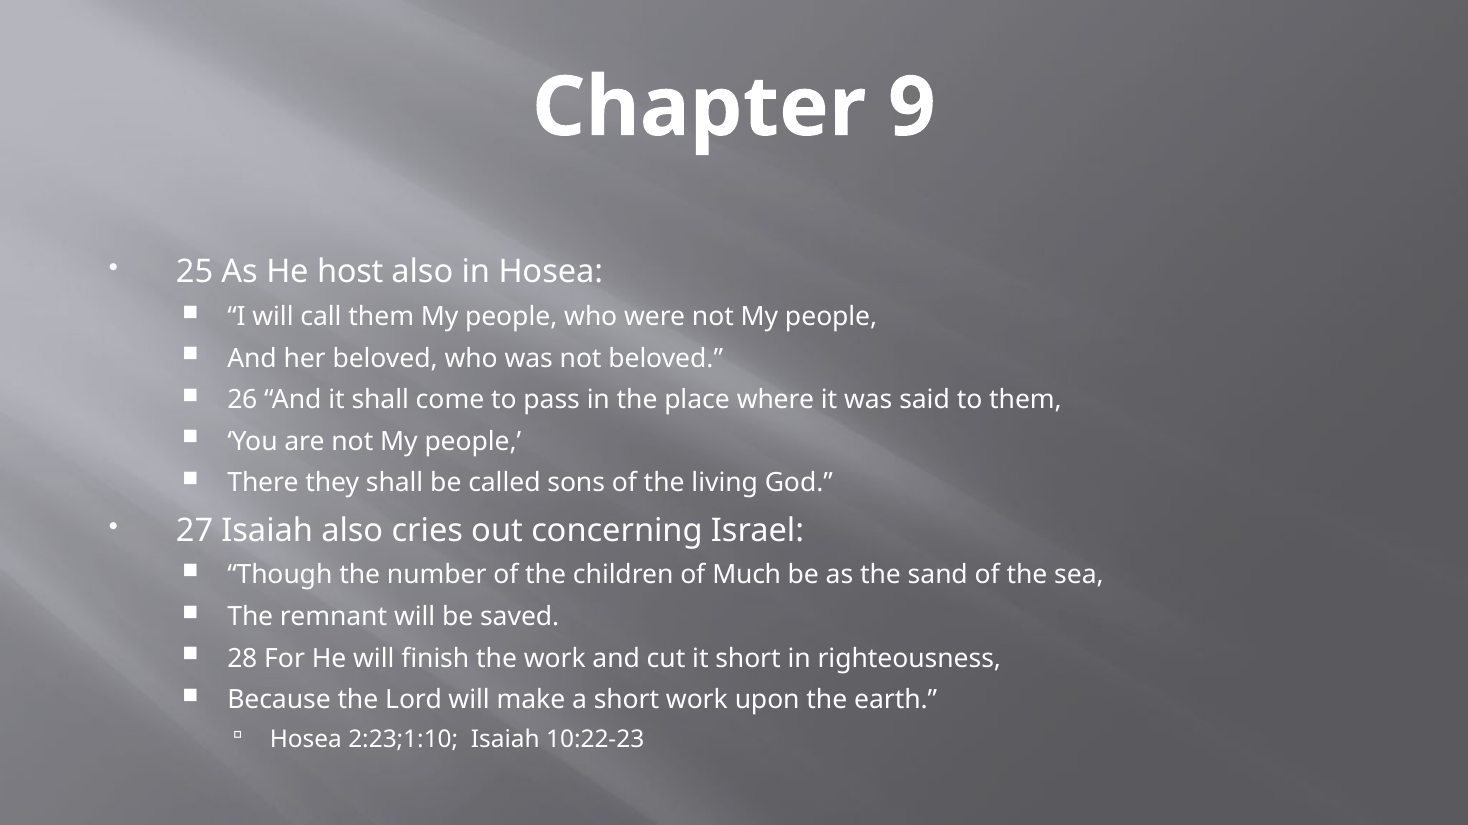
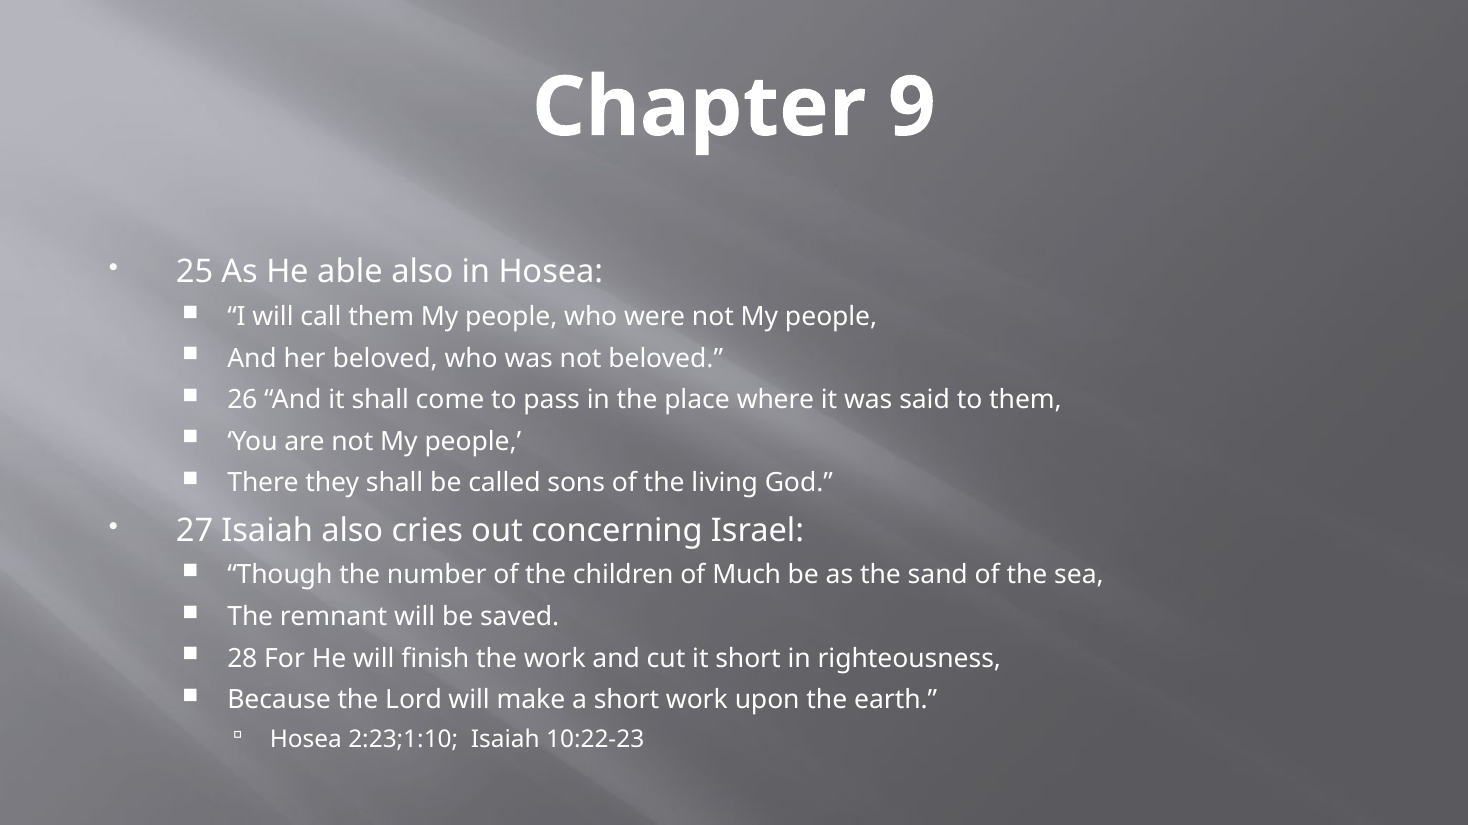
host: host -> able
